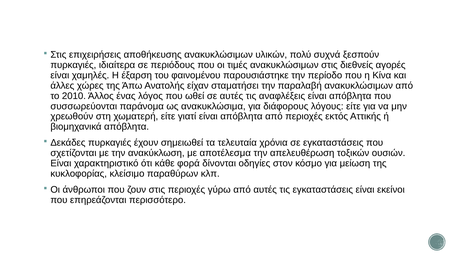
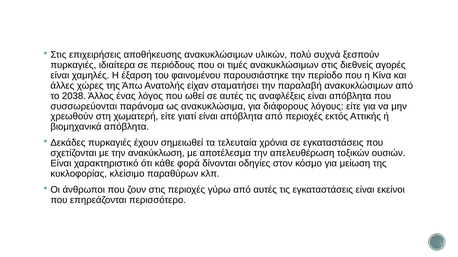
2010: 2010 -> 2038
